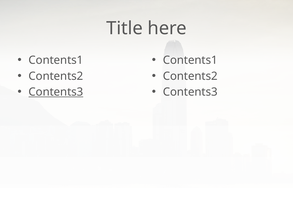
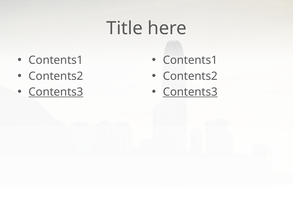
Contents3 at (190, 92) underline: none -> present
